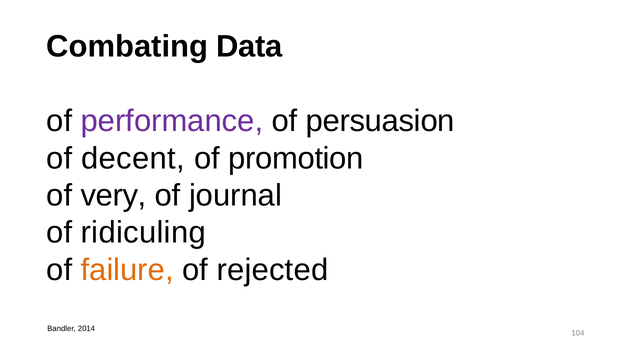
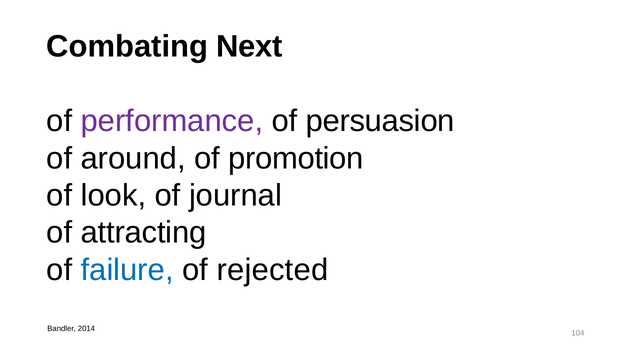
Data: Data -> Next
decent: decent -> around
very: very -> look
ridiculing: ridiculing -> attracting
failure colour: orange -> blue
